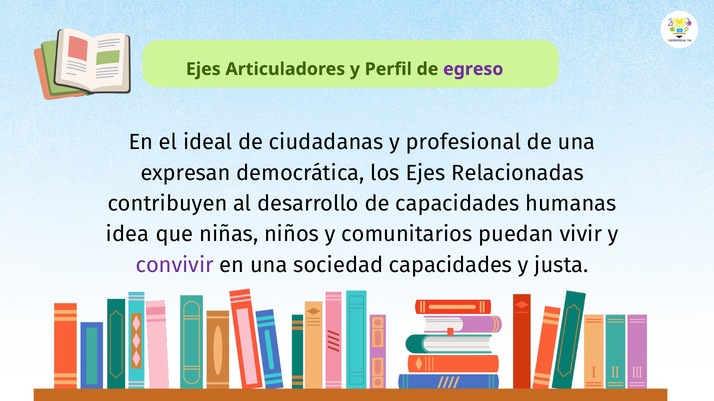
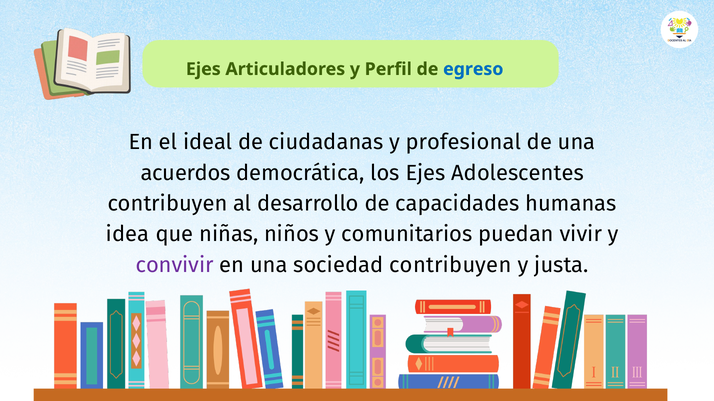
egreso colour: purple -> blue
expresan: expresan -> acuerdos
Relacionadas: Relacionadas -> Adolescentes
sociedad capacidades: capacidades -> contribuyen
